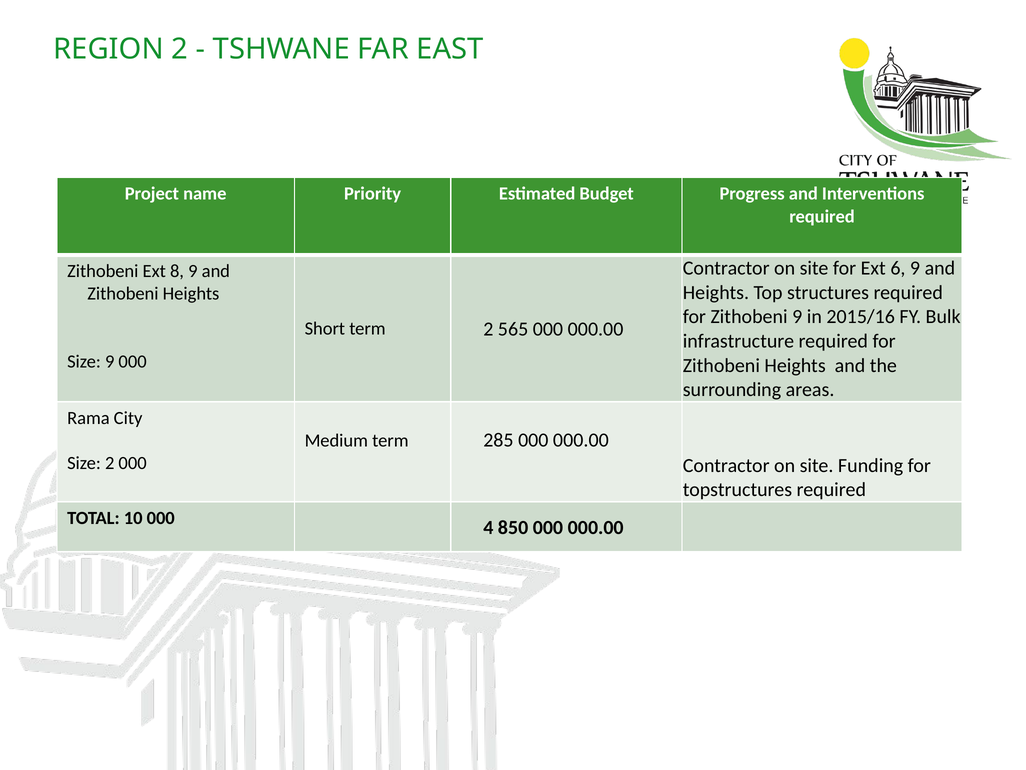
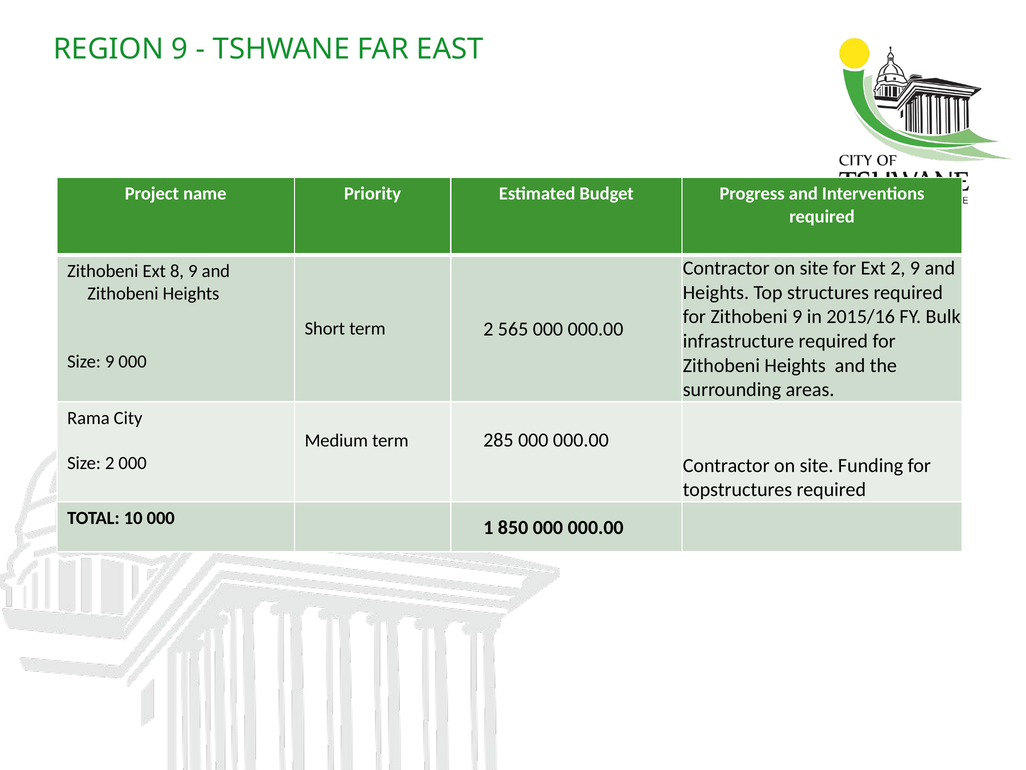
REGION 2: 2 -> 9
Ext 6: 6 -> 2
4: 4 -> 1
